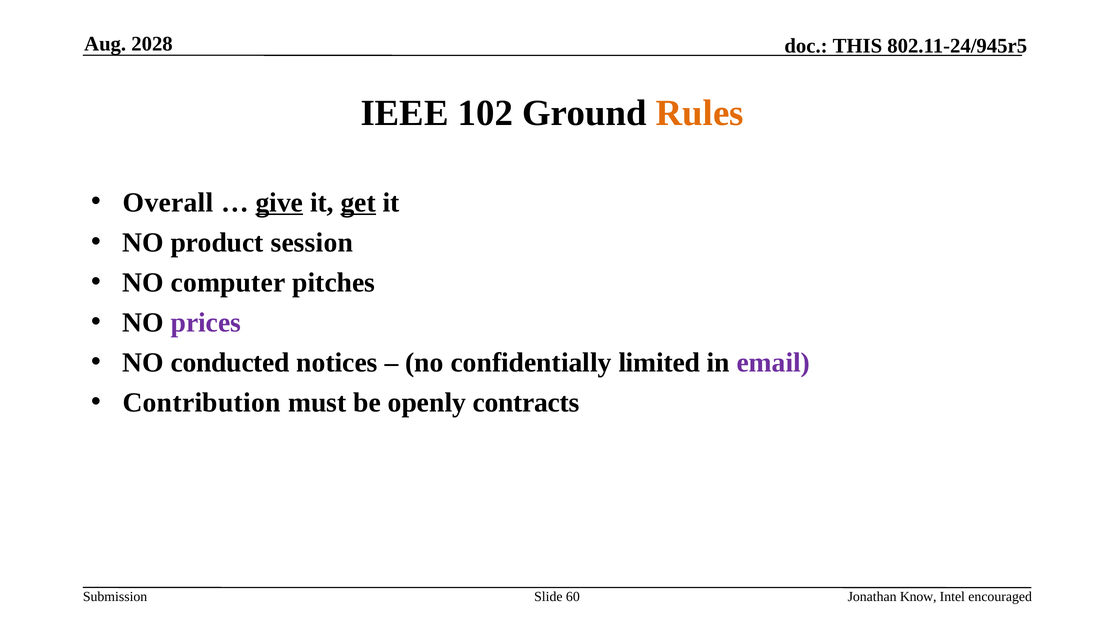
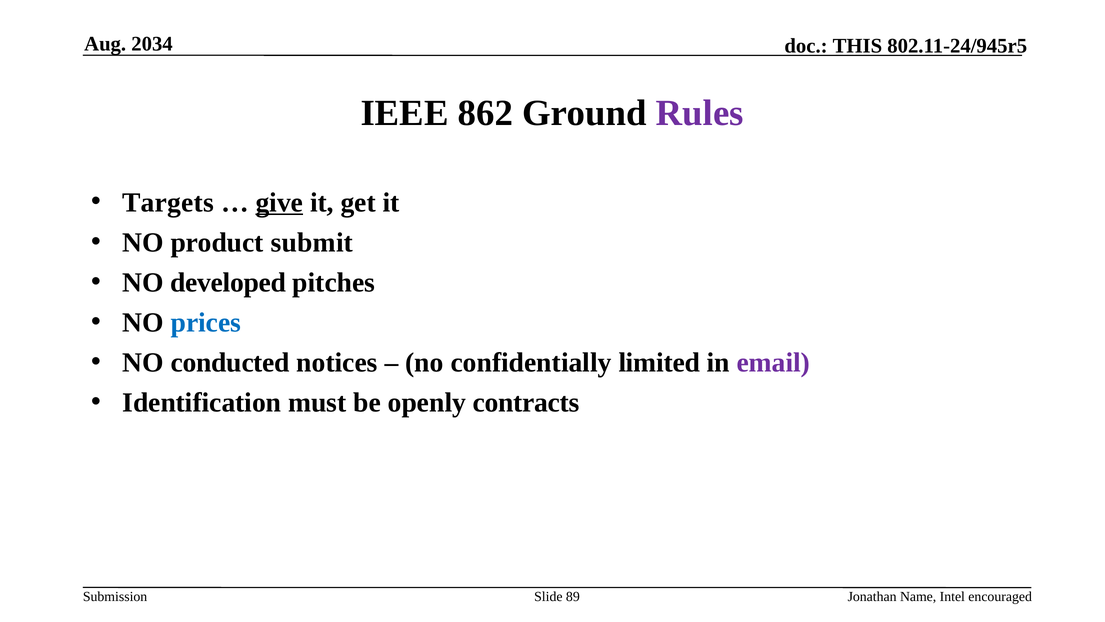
2028: 2028 -> 2034
102: 102 -> 862
Rules colour: orange -> purple
Overall: Overall -> Targets
get underline: present -> none
session: session -> submit
computer: computer -> developed
prices colour: purple -> blue
Contribution: Contribution -> Identification
60: 60 -> 89
Know: Know -> Name
